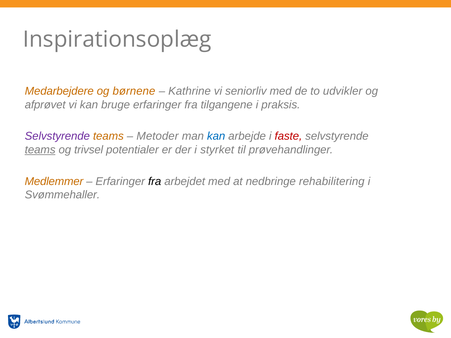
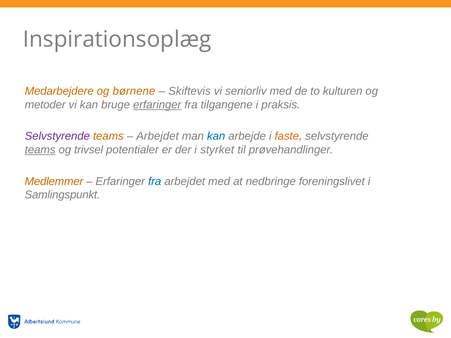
Kathrine: Kathrine -> Skiftevis
udvikler: udvikler -> kulturen
afprøvet: afprøvet -> metoder
erfaringer at (157, 105) underline: none -> present
Metoder at (158, 136): Metoder -> Arbejdet
faste colour: red -> orange
fra at (155, 181) colour: black -> blue
rehabilitering: rehabilitering -> foreningslivet
Svømmehaller: Svømmehaller -> Samlingspunkt
